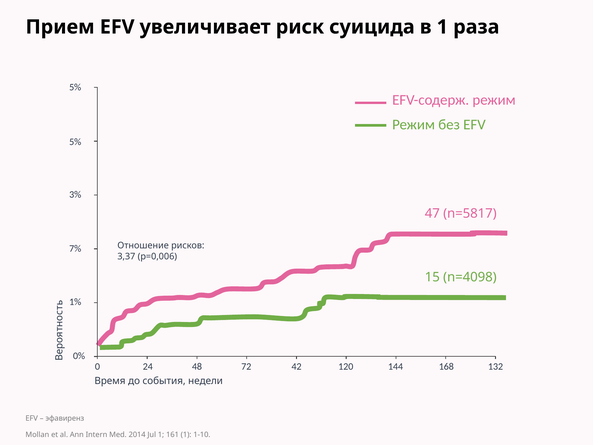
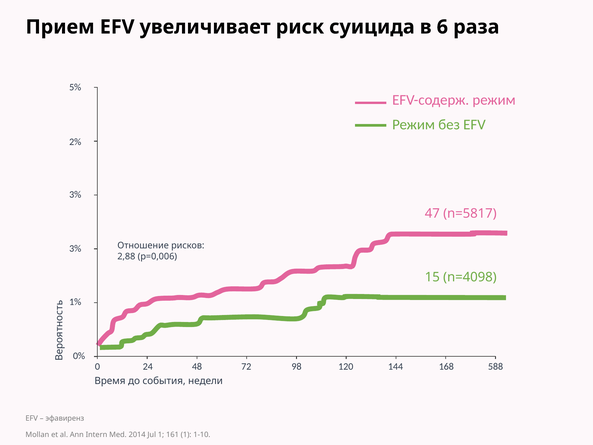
в 1: 1 -> 6
5% at (75, 142): 5% -> 2%
7% at (75, 248): 7% -> 3%
3,37: 3,37 -> 2,88
42: 42 -> 98
132: 132 -> 588
